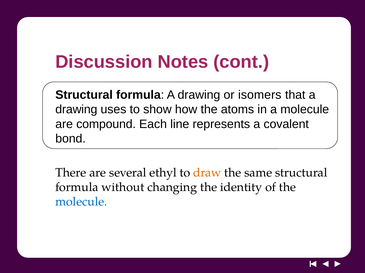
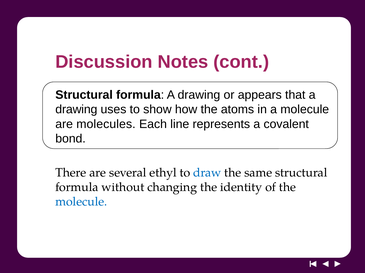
isomers: isomers -> appears
compound: compound -> molecules
draw colour: orange -> blue
